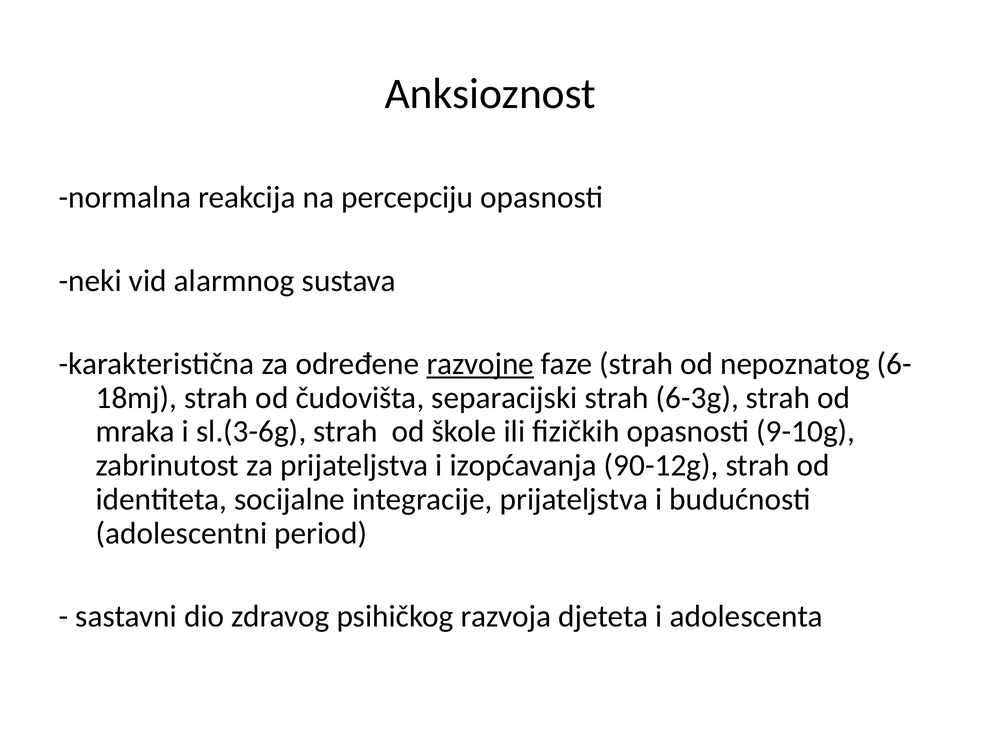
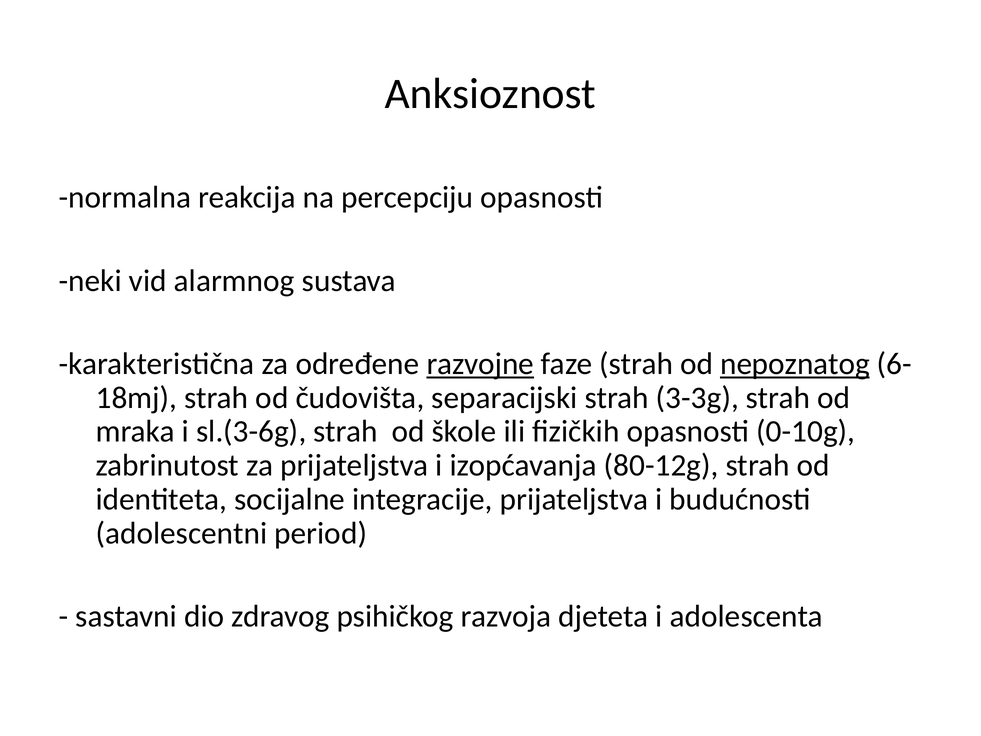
nepoznatog underline: none -> present
6-3g: 6-3g -> 3-3g
9-10g: 9-10g -> 0-10g
90-12g: 90-12g -> 80-12g
